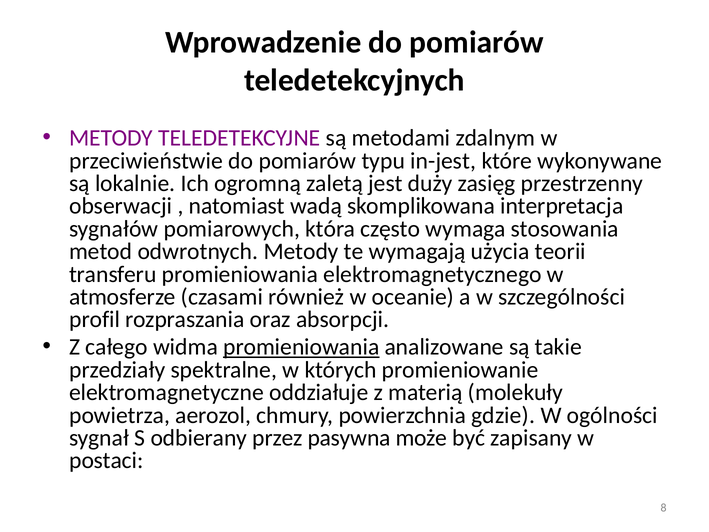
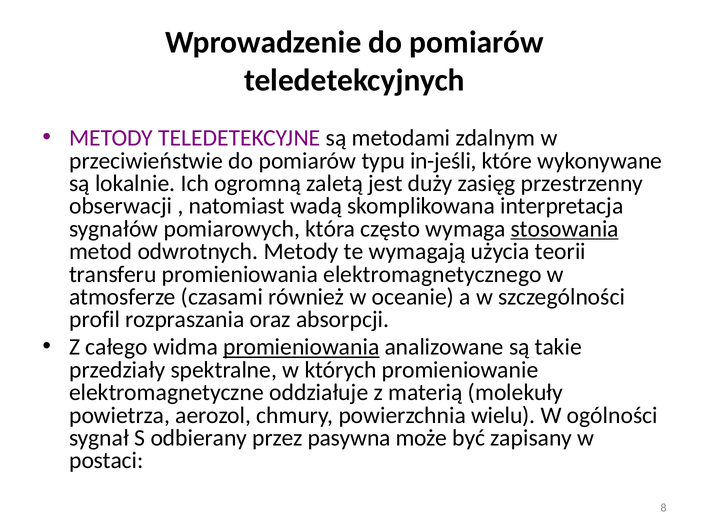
in-jest: in-jest -> in-jeśli
stosowania underline: none -> present
gdzie: gdzie -> wielu
